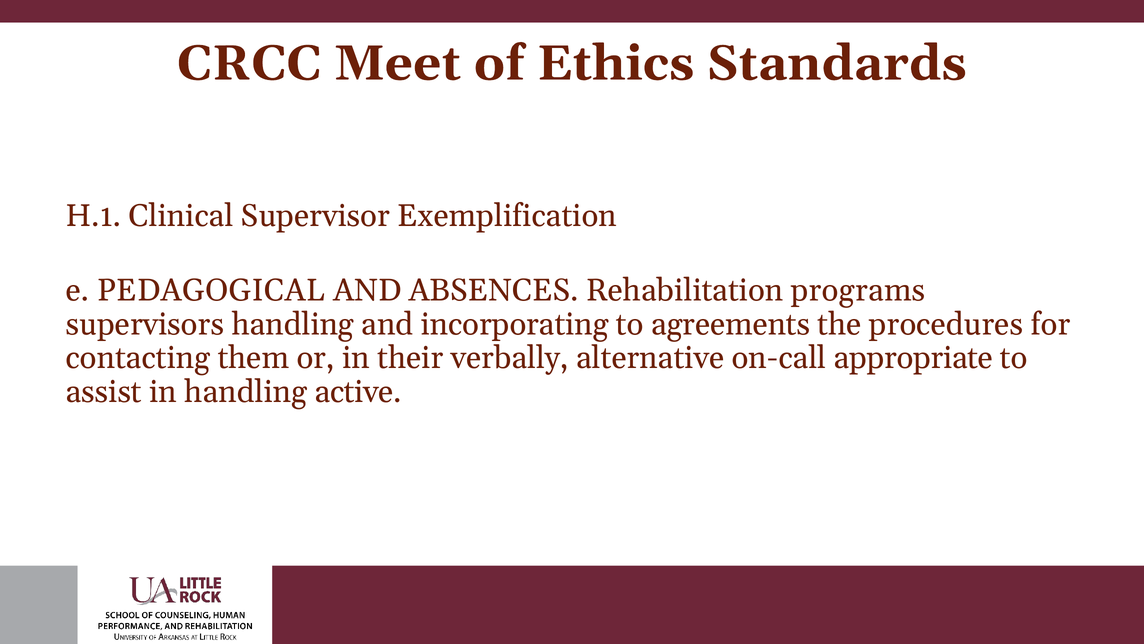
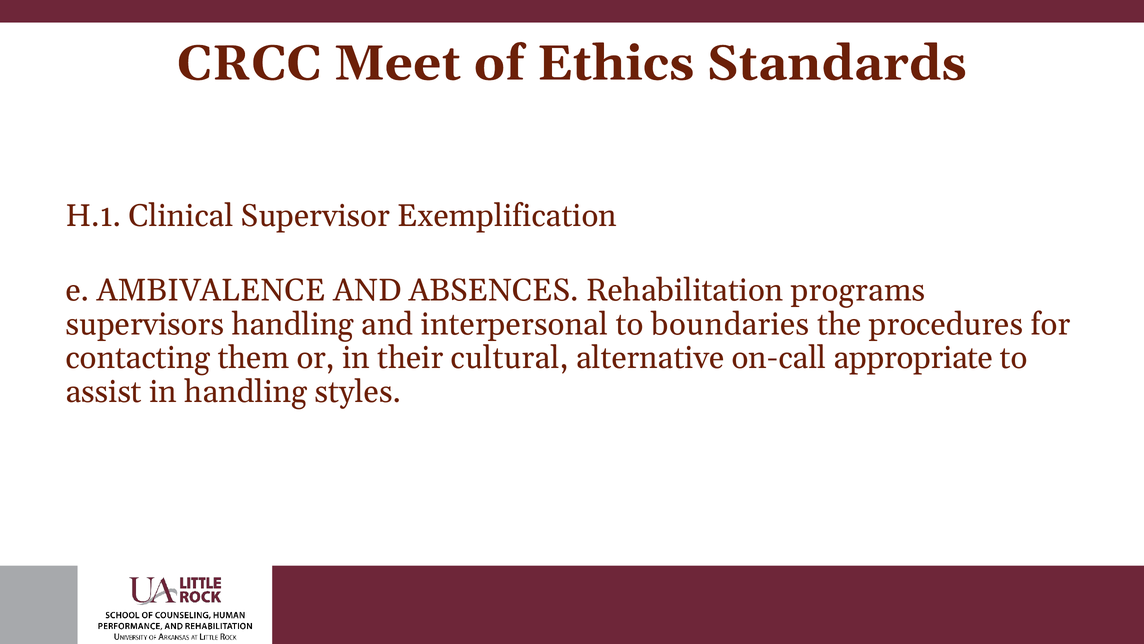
PEDAGOGICAL: PEDAGOGICAL -> AMBIVALENCE
incorporating: incorporating -> interpersonal
agreements: agreements -> boundaries
verbally: verbally -> cultural
active: active -> styles
